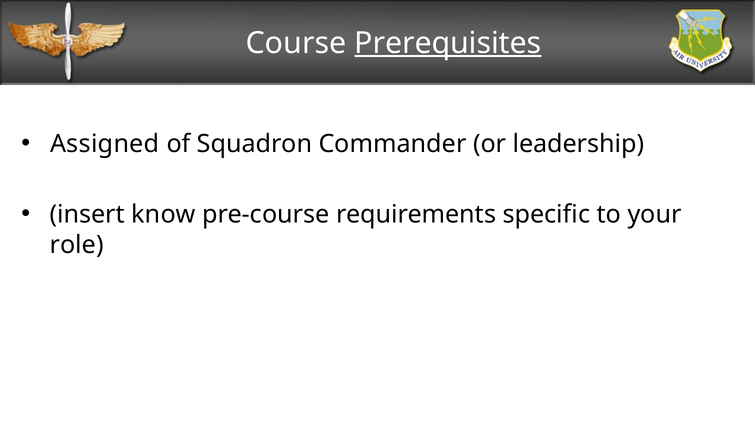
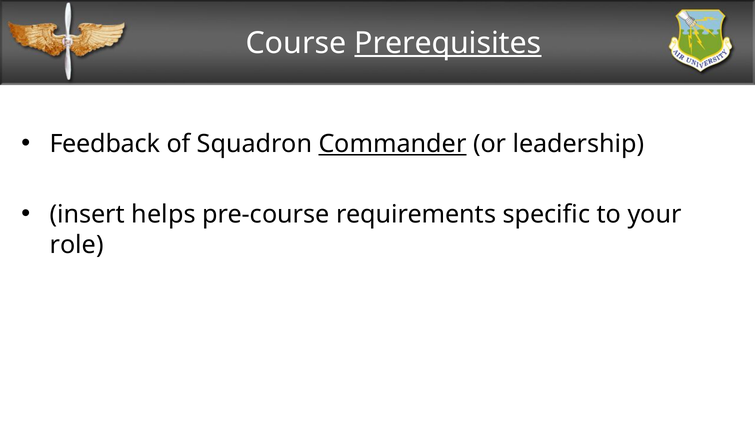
Assigned: Assigned -> Feedback
Commander underline: none -> present
know: know -> helps
